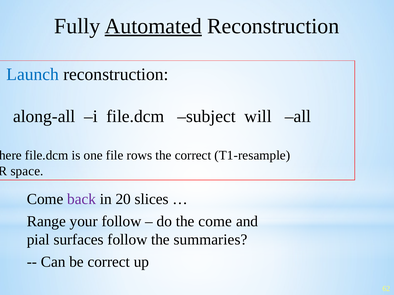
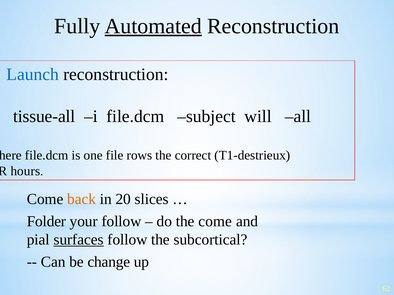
along-all: along-all -> tissue-all
T1-resample: T1-resample -> T1-destrieux
space: space -> hours
back colour: purple -> orange
Range: Range -> Folder
surfaces underline: none -> present
summaries: summaries -> subcortical
be correct: correct -> change
